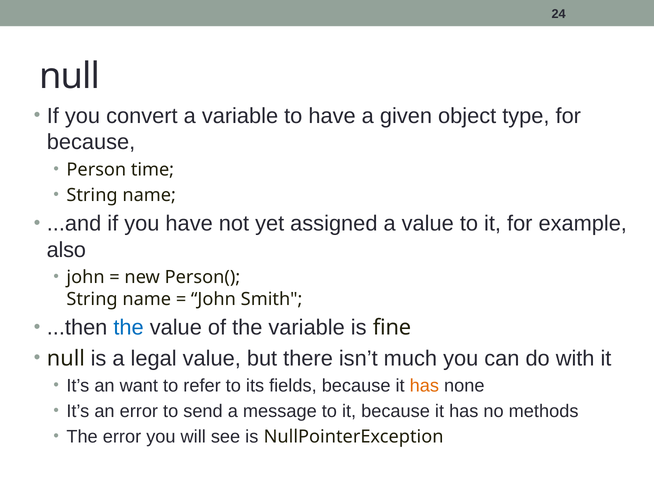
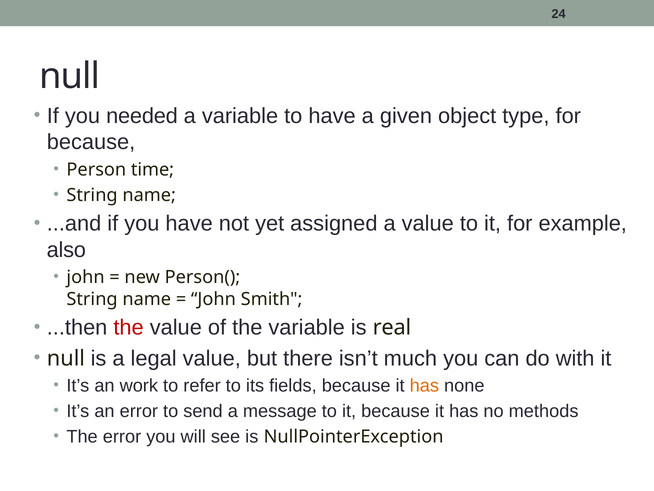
convert: convert -> needed
the at (129, 327) colour: blue -> red
fine: fine -> real
want: want -> work
